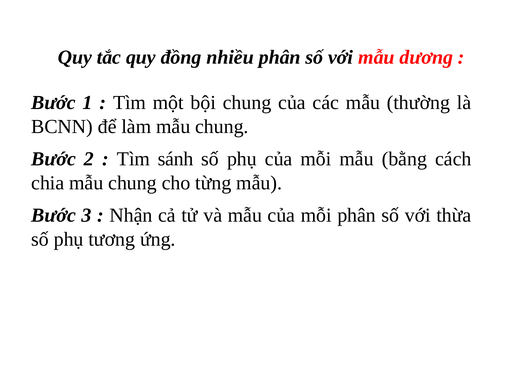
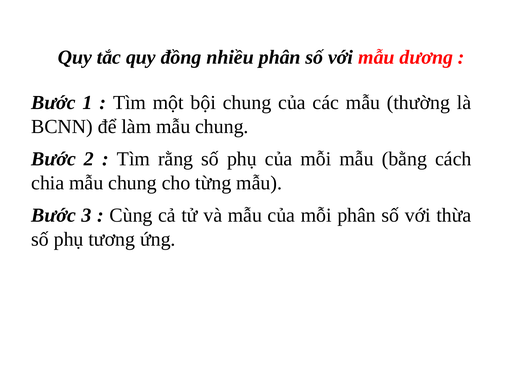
sánh: sánh -> rằng
Nhận: Nhận -> Cùng
